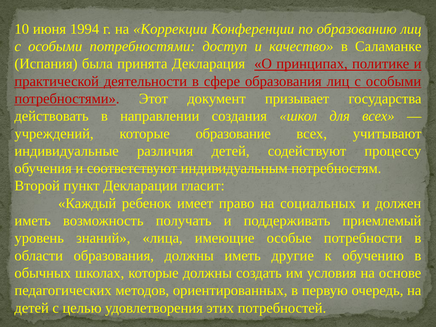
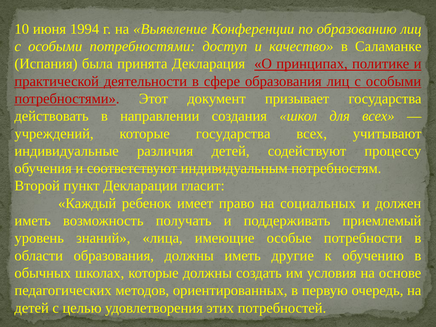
Коррекции: Коррекции -> Выявление
которые образование: образование -> государства
